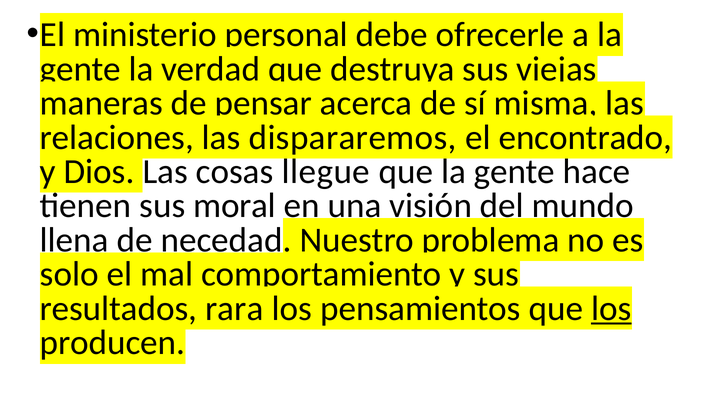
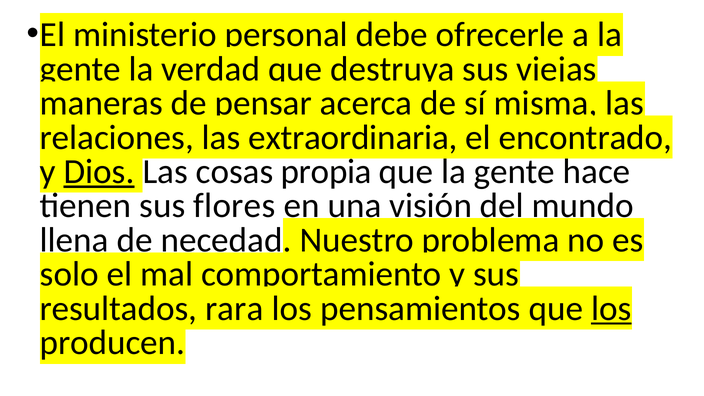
dispararemos: dispararemos -> extraordinaria
Dios underline: none -> present
llegue: llegue -> propia
moral: moral -> flores
